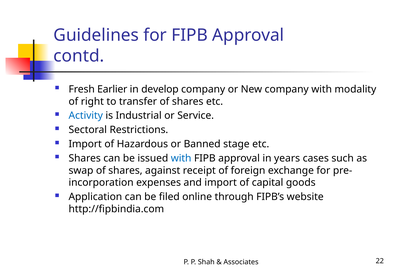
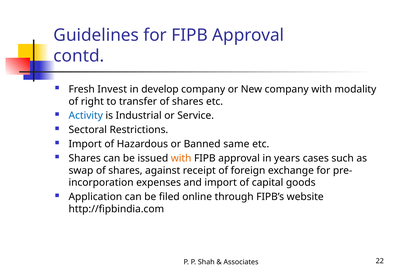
Earlier: Earlier -> Invest
stage: stage -> same
with at (181, 158) colour: blue -> orange
